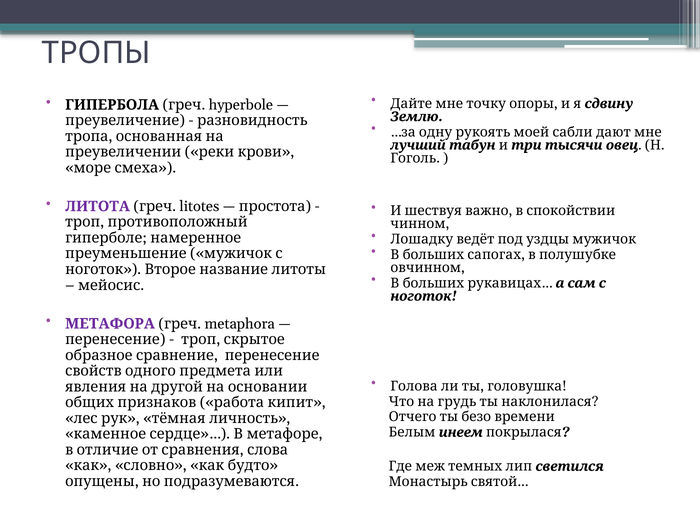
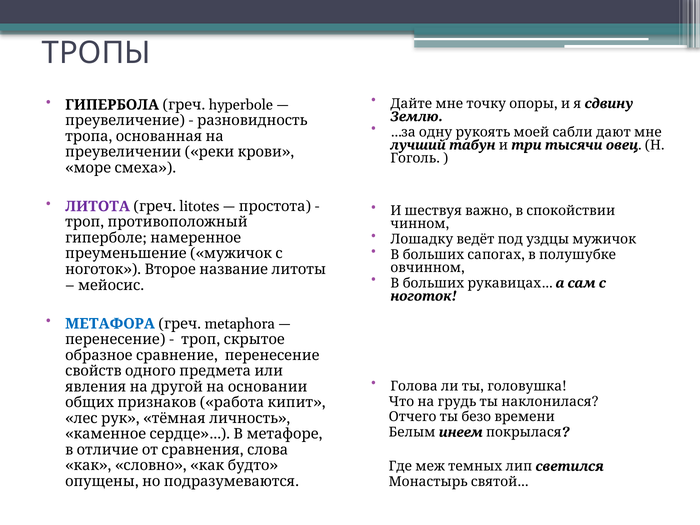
МЕТАФОРА colour: purple -> blue
